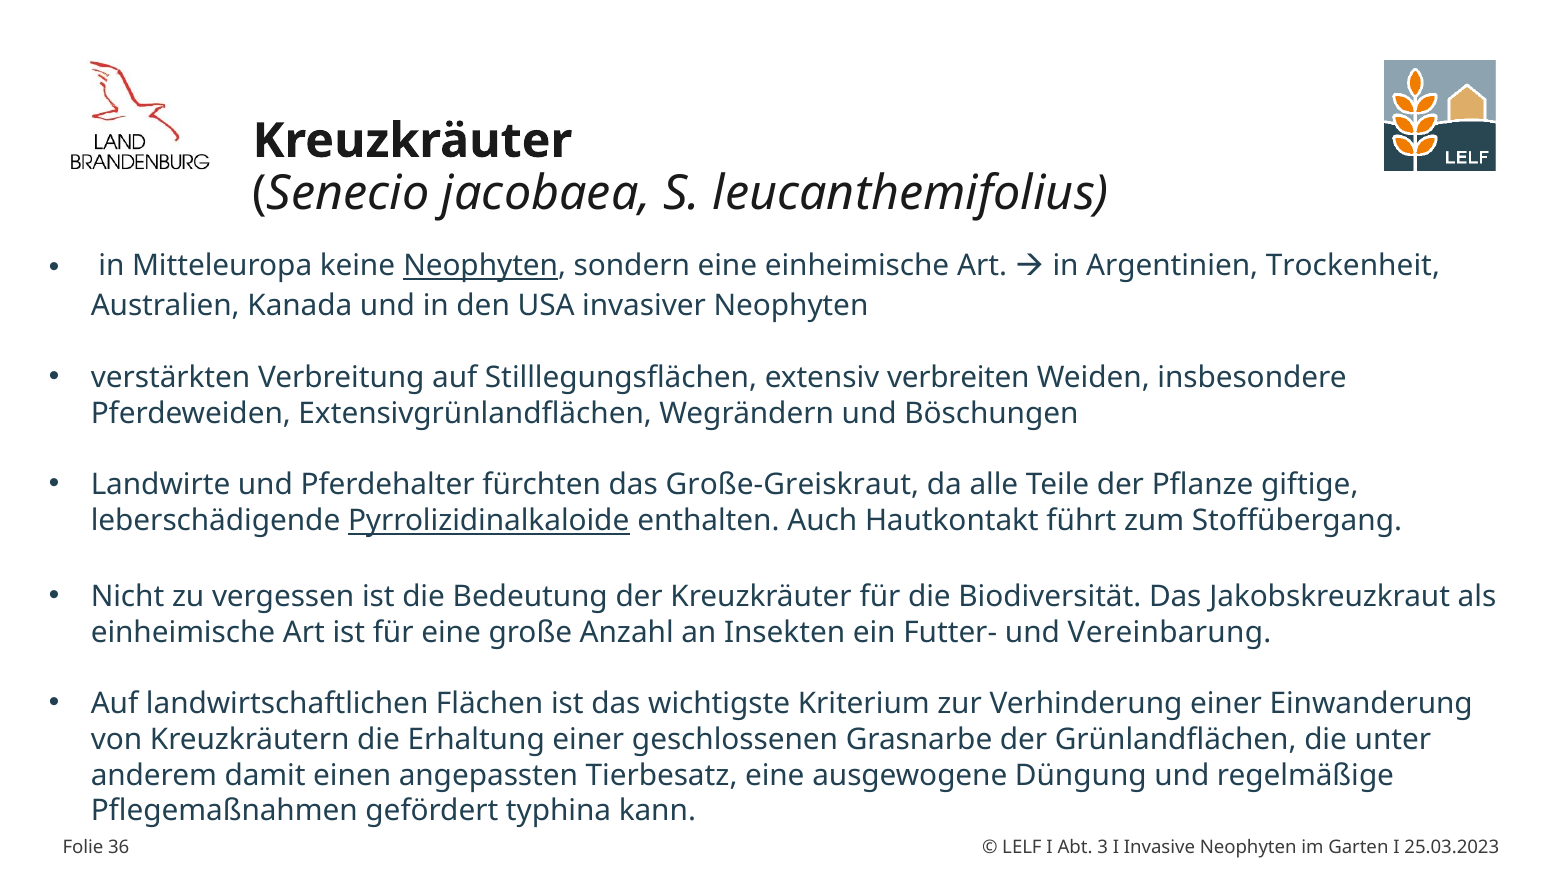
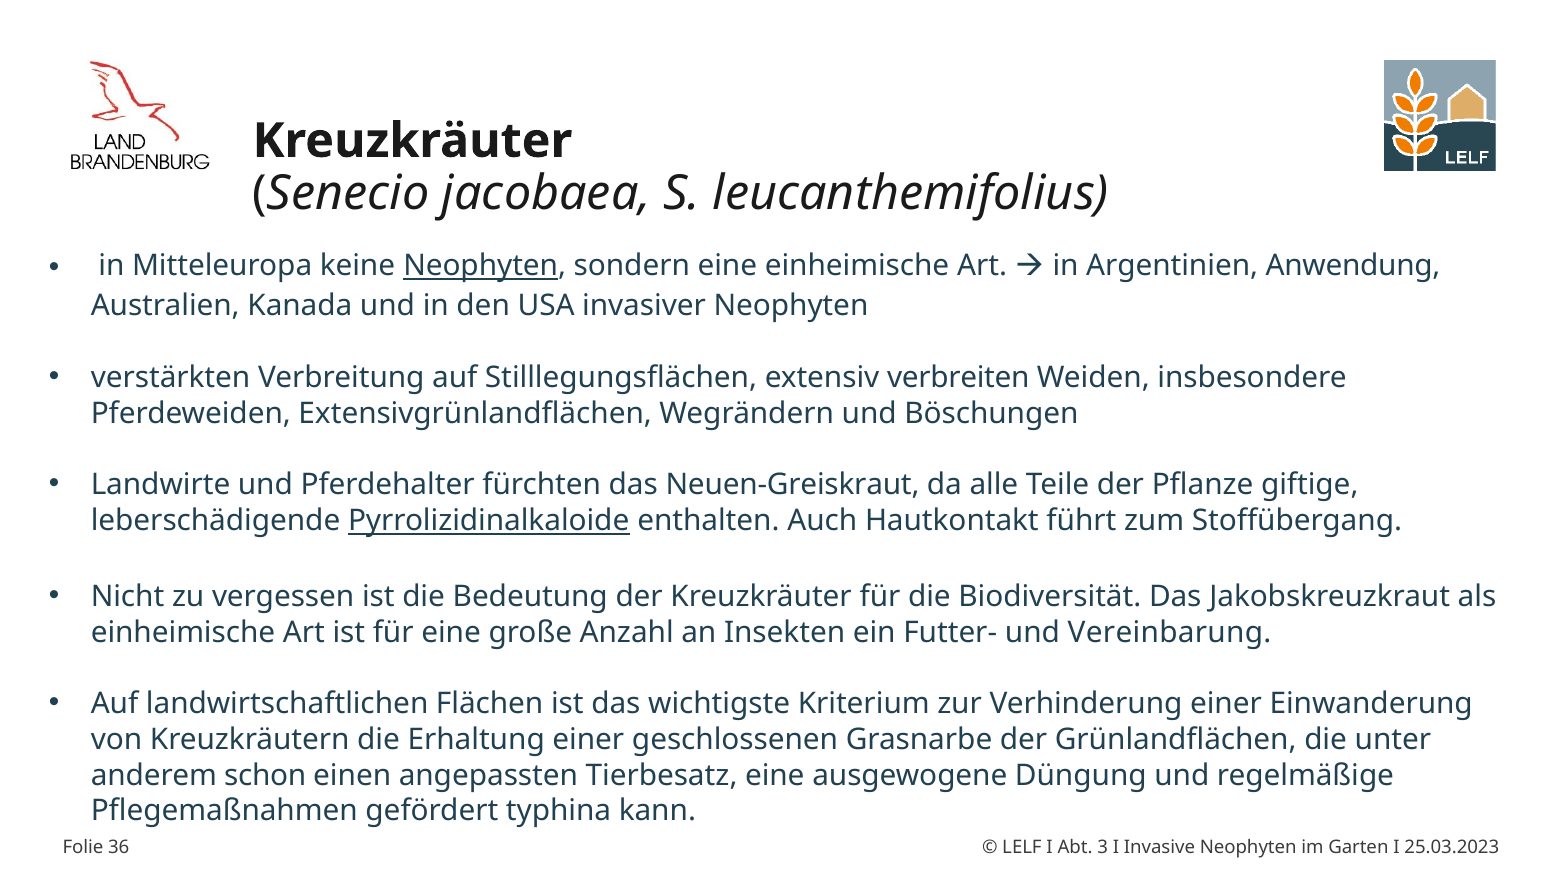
Trockenheit: Trockenheit -> Anwendung
Große-Greiskraut: Große-Greiskraut -> Neuen-Greiskraut
damit: damit -> schon
